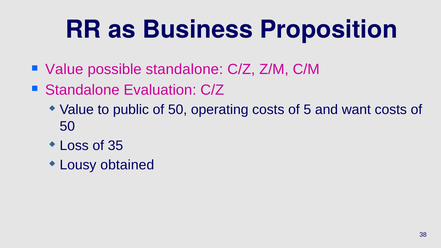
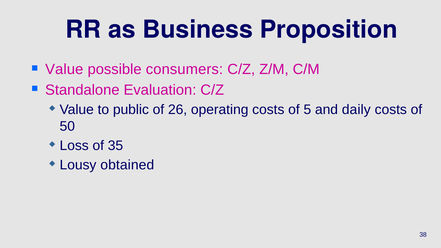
possible standalone: standalone -> consumers
public of 50: 50 -> 26
want: want -> daily
